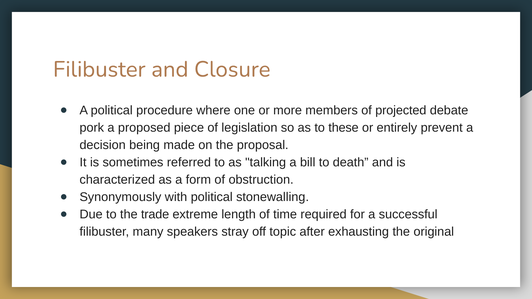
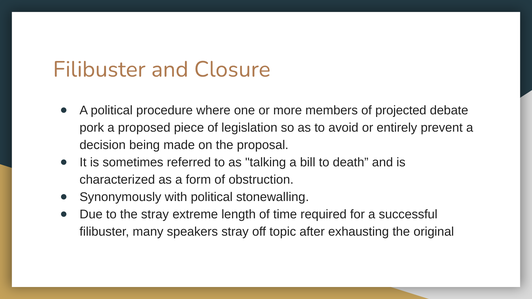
these: these -> avoid
the trade: trade -> stray
